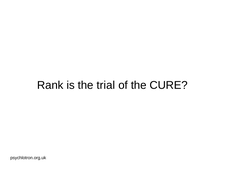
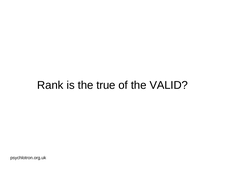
trial: trial -> true
CURE: CURE -> VALID
